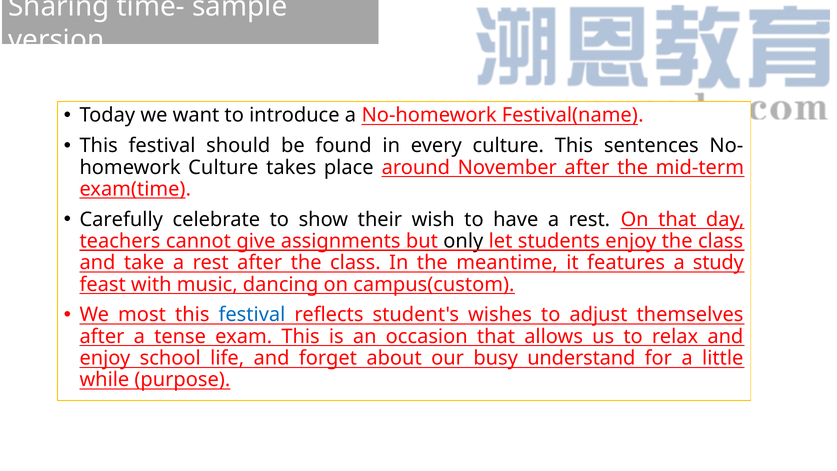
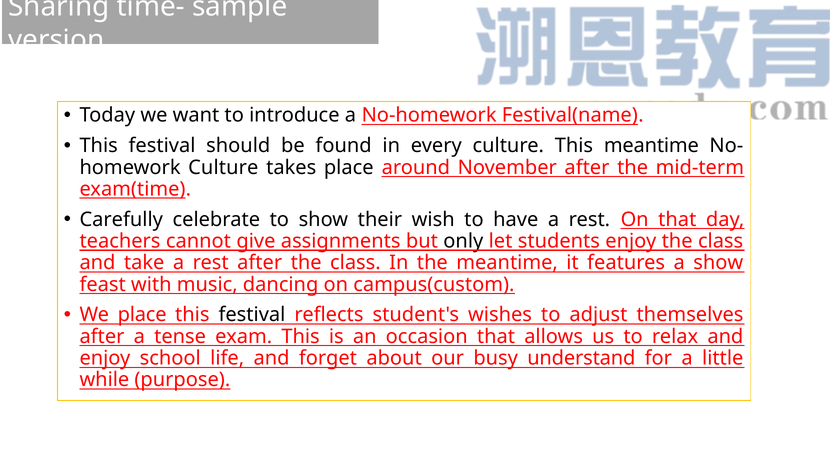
This sentences: sentences -> meantime
a study: study -> show
We most: most -> place
festival at (252, 315) colour: blue -> black
